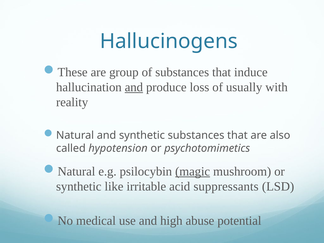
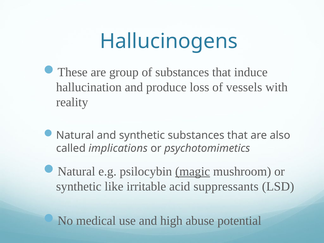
and at (134, 87) underline: present -> none
usually: usually -> vessels
hypotension: hypotension -> implications
